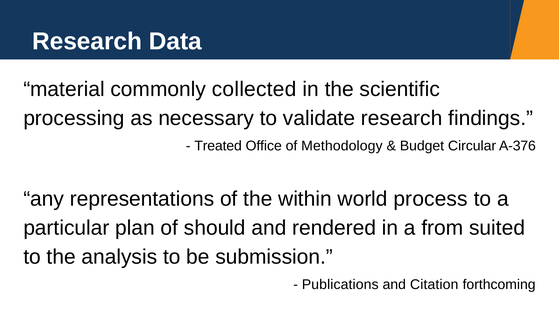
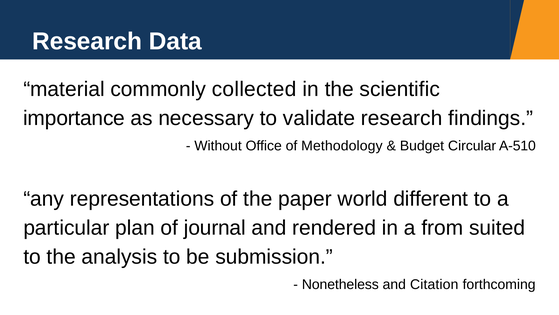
processing: processing -> importance
Treated: Treated -> Without
A-376: A-376 -> A-510
within: within -> paper
process: process -> different
should: should -> journal
Publications: Publications -> Nonetheless
